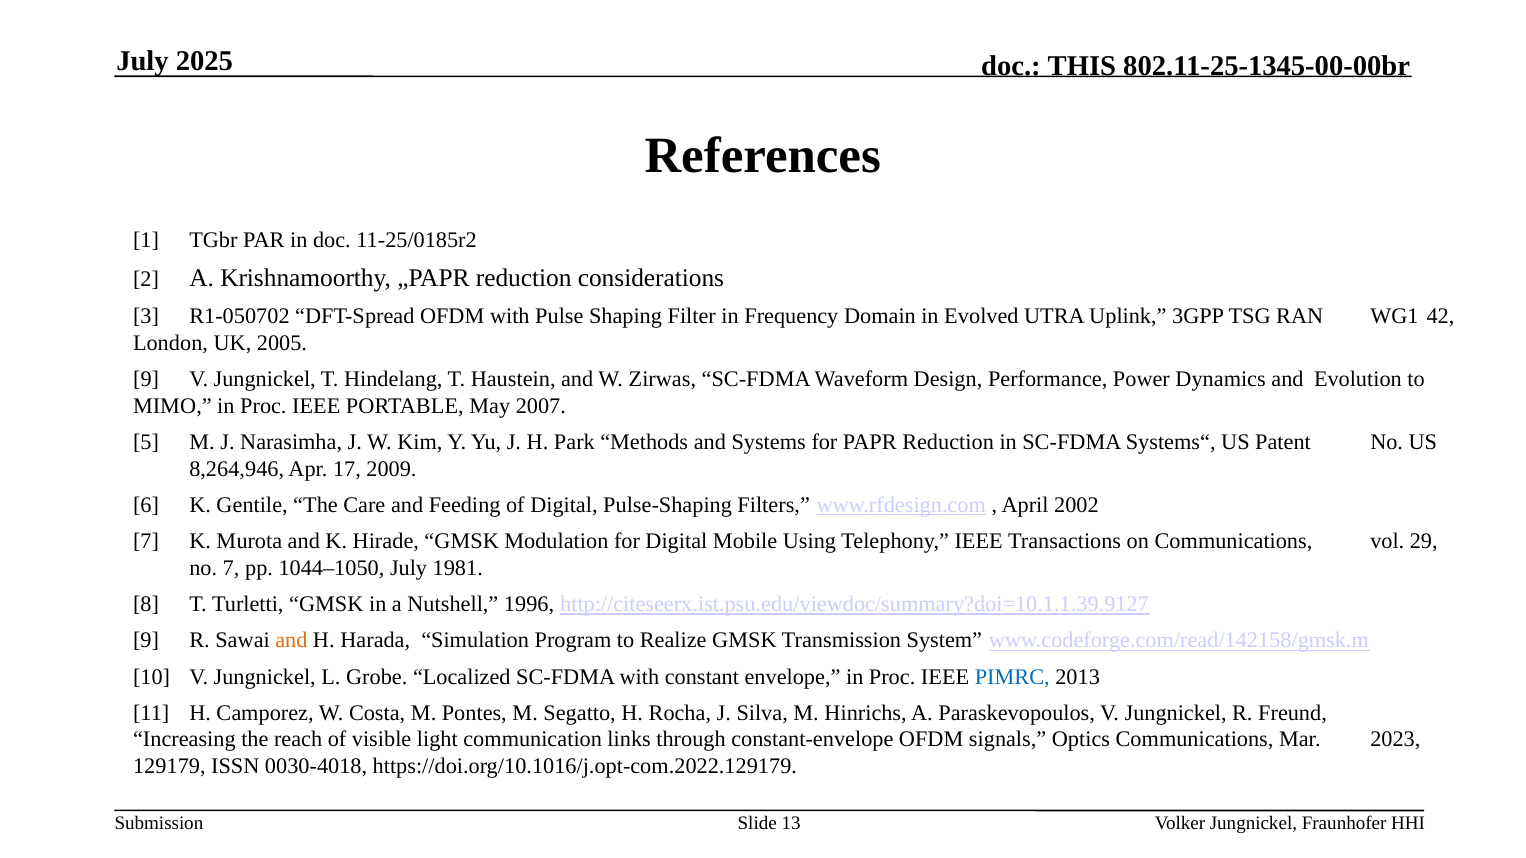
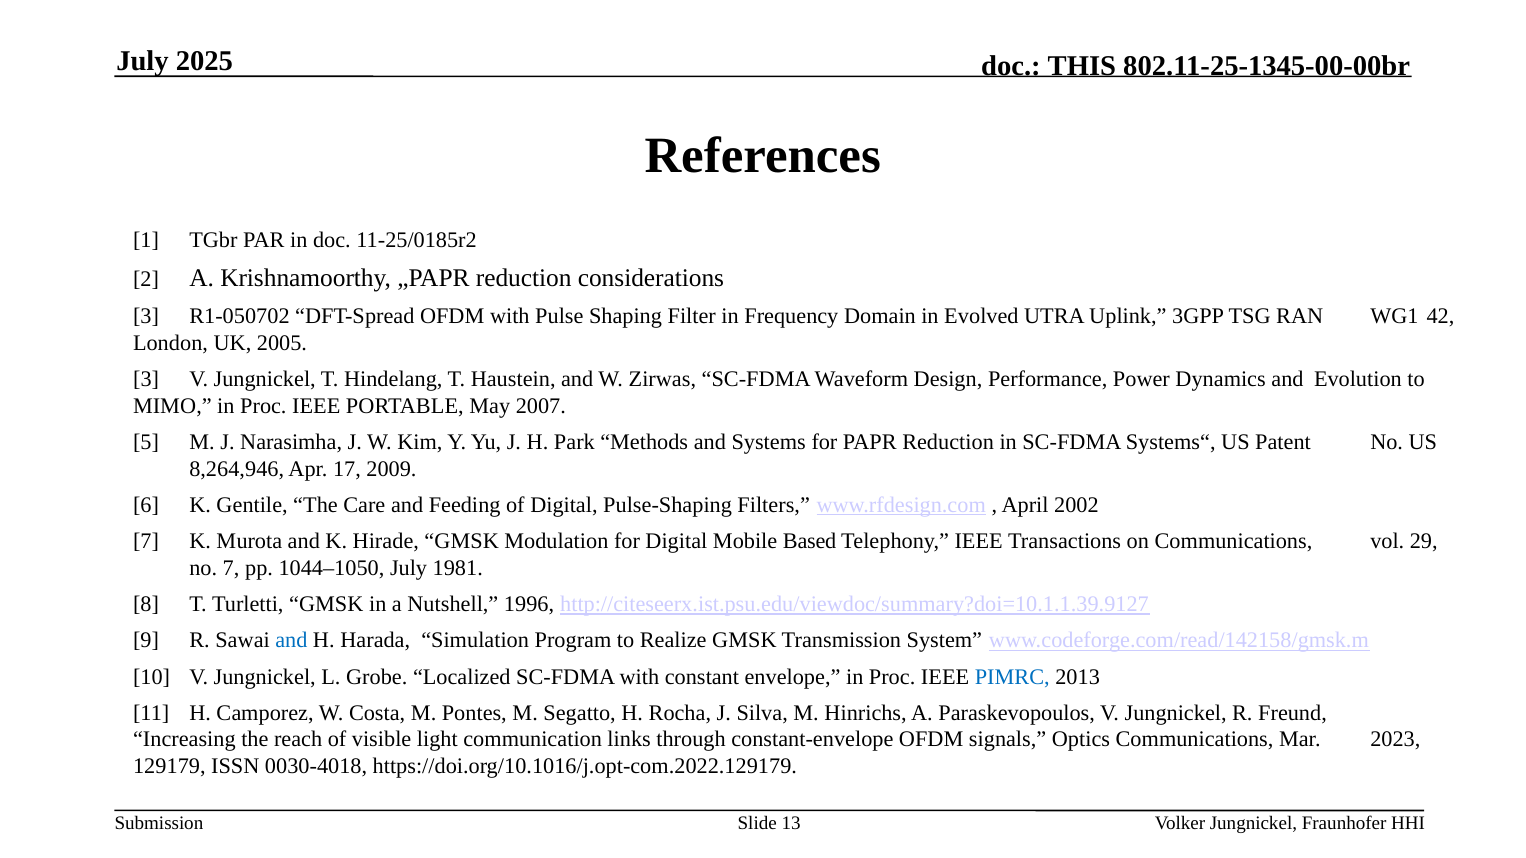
9 at (146, 379): 9 -> 3
Using: Using -> Based
and at (291, 641) colour: orange -> blue
